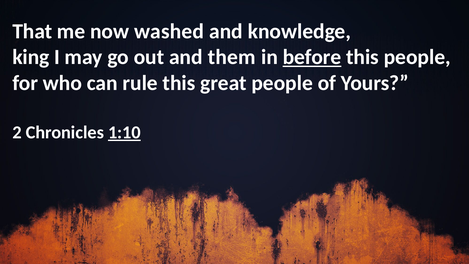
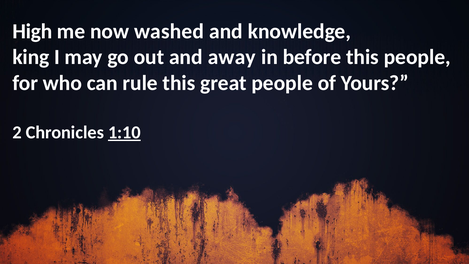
That: That -> High
them: them -> away
before underline: present -> none
